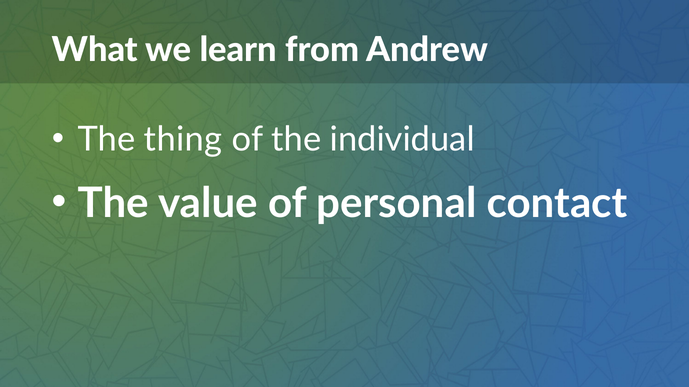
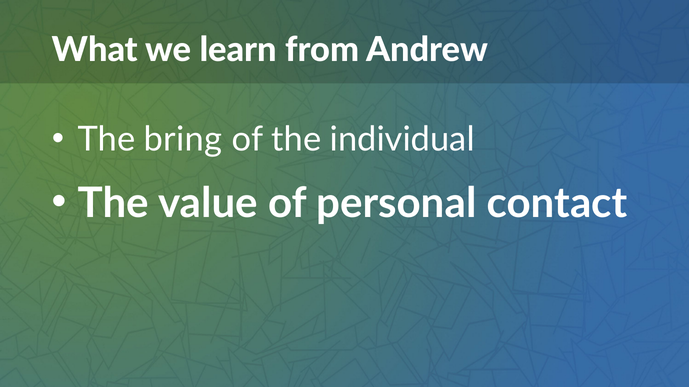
thing: thing -> bring
